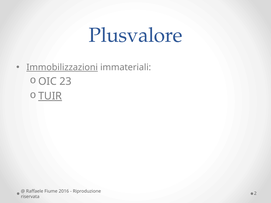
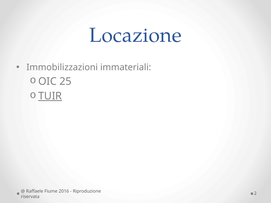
Plusvalore: Plusvalore -> Locazione
Immobilizzazioni underline: present -> none
23: 23 -> 25
